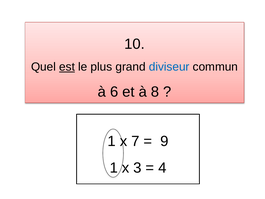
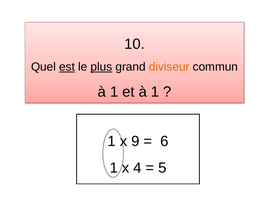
plus underline: none -> present
diviseur colour: blue -> orange
6 at (114, 92): 6 -> 1
et à 8: 8 -> 1
7: 7 -> 9
9: 9 -> 6
3: 3 -> 4
4: 4 -> 5
